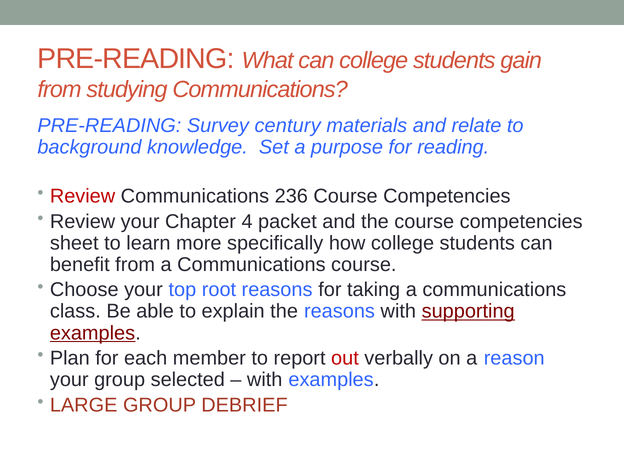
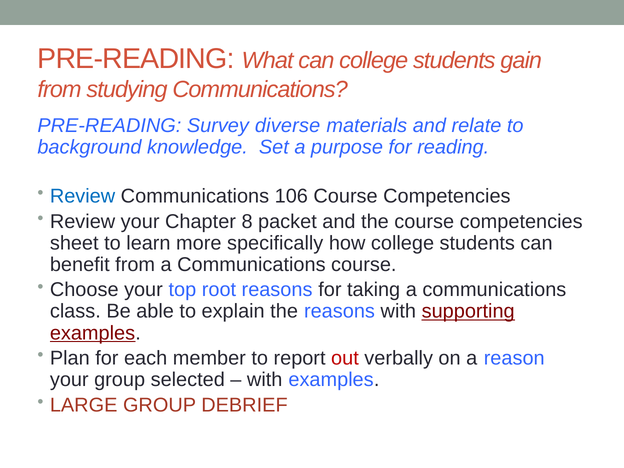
century: century -> diverse
Review at (83, 196) colour: red -> blue
236: 236 -> 106
4: 4 -> 8
